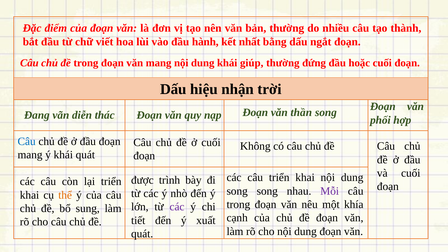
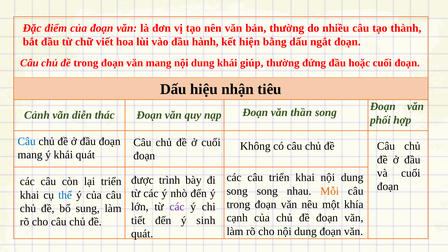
nhất: nhất -> hiện
trời: trời -> tiêu
Đang: Đang -> Cảnh
Mỗi colour: purple -> orange
thể colour: orange -> blue
xuất: xuất -> sinh
